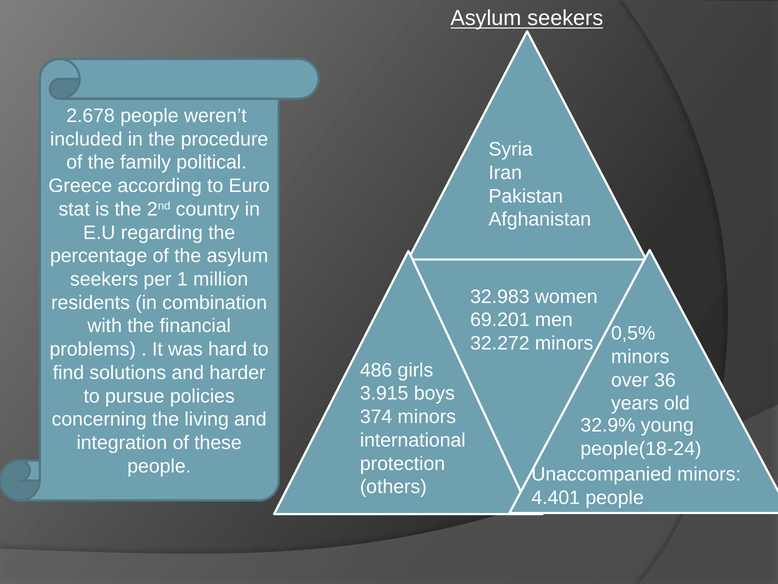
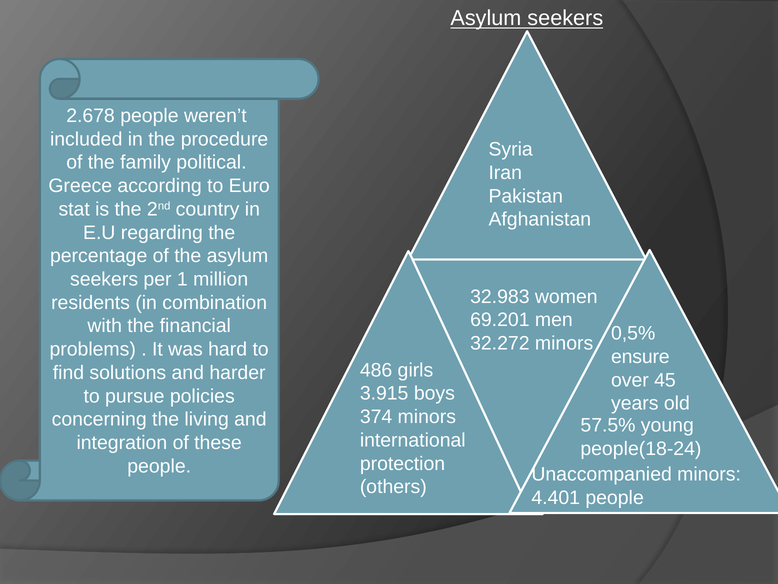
minors at (640, 356): minors -> ensure
36: 36 -> 45
32.9%: 32.9% -> 57.5%
